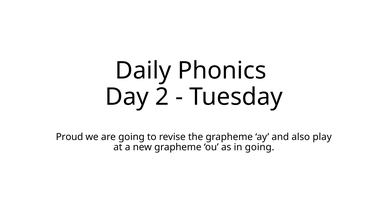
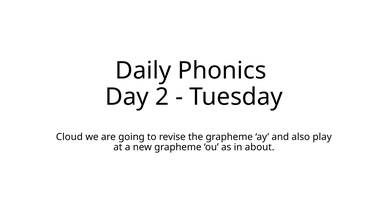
Proud: Proud -> Cloud
in going: going -> about
